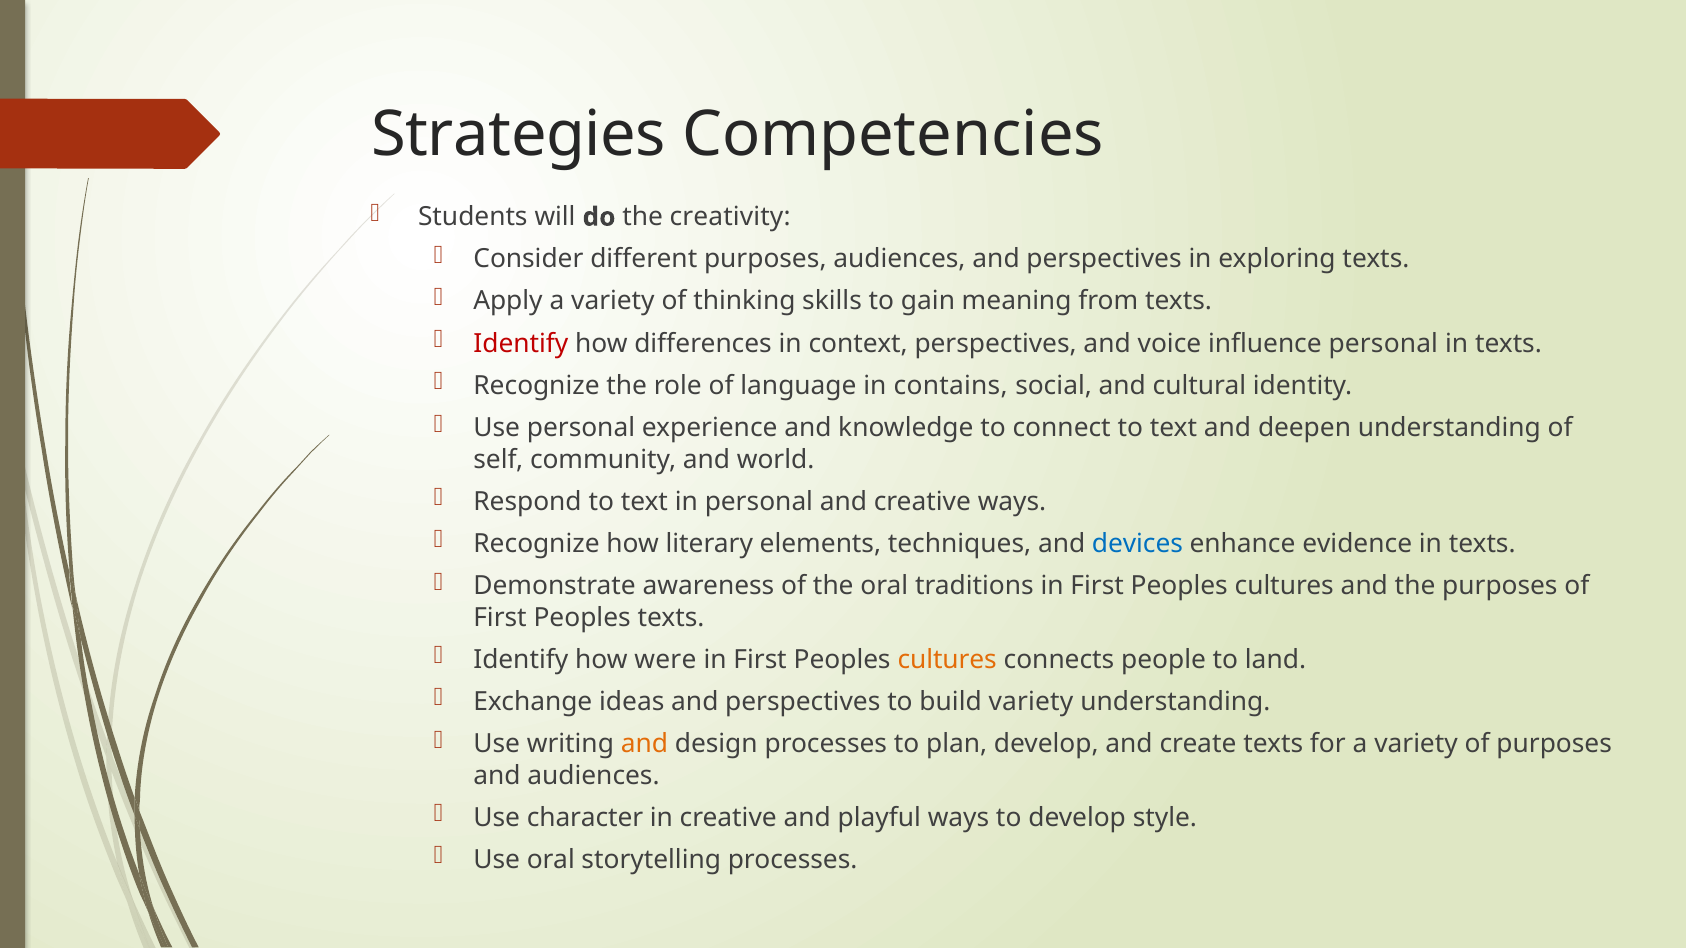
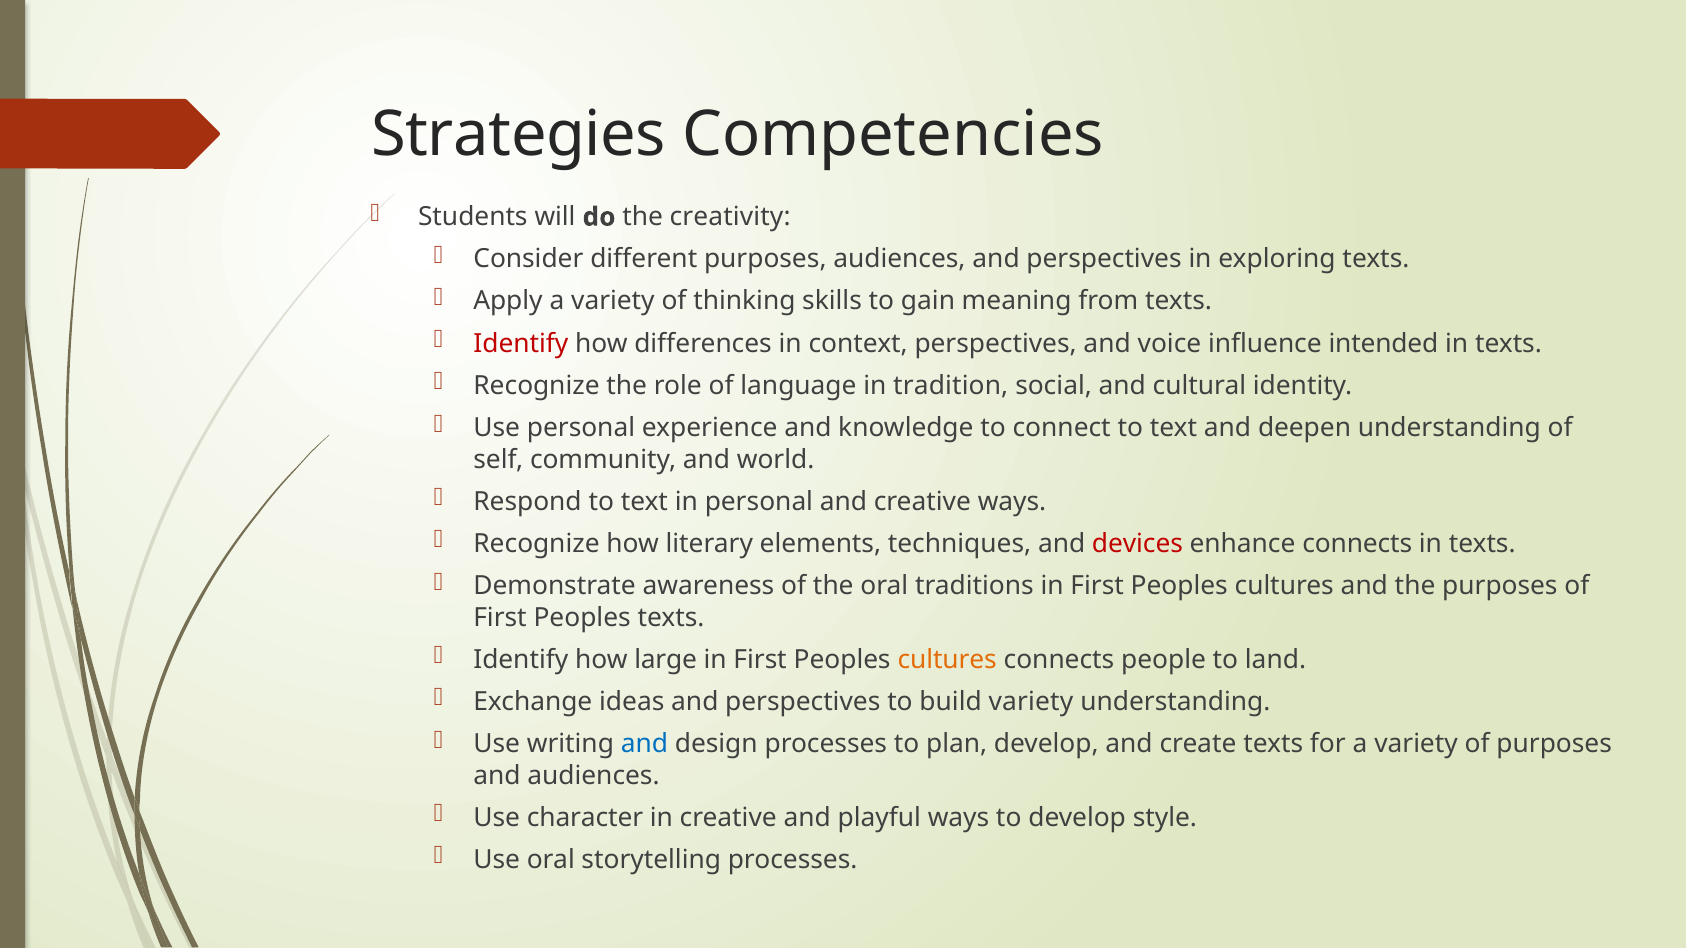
influence personal: personal -> intended
contains: contains -> tradition
devices colour: blue -> red
enhance evidence: evidence -> connects
were: were -> large
and at (644, 744) colour: orange -> blue
